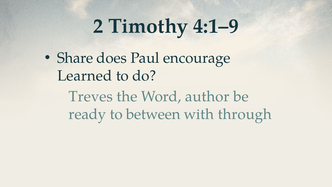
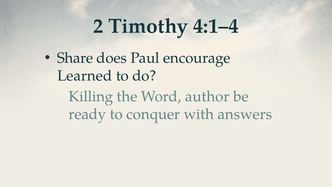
4:1–9: 4:1–9 -> 4:1–4
Treves: Treves -> Killing
between: between -> conquer
through: through -> answers
